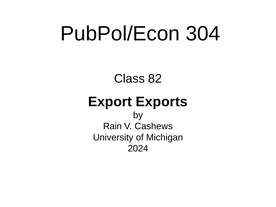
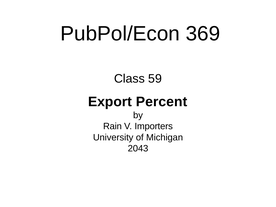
304: 304 -> 369
82: 82 -> 59
Exports: Exports -> Percent
Cashews: Cashews -> Importers
2024: 2024 -> 2043
